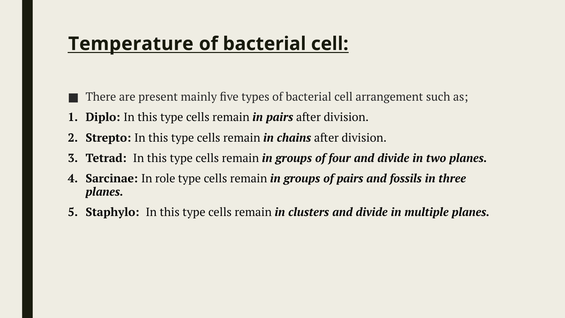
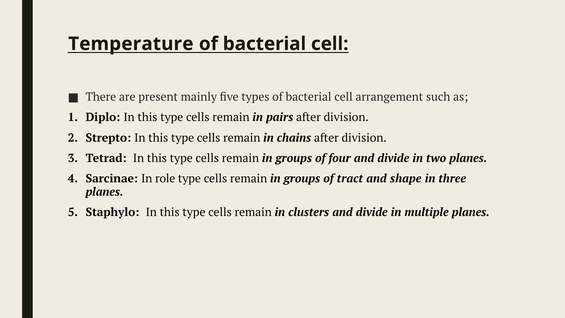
of pairs: pairs -> tract
fossils: fossils -> shape
